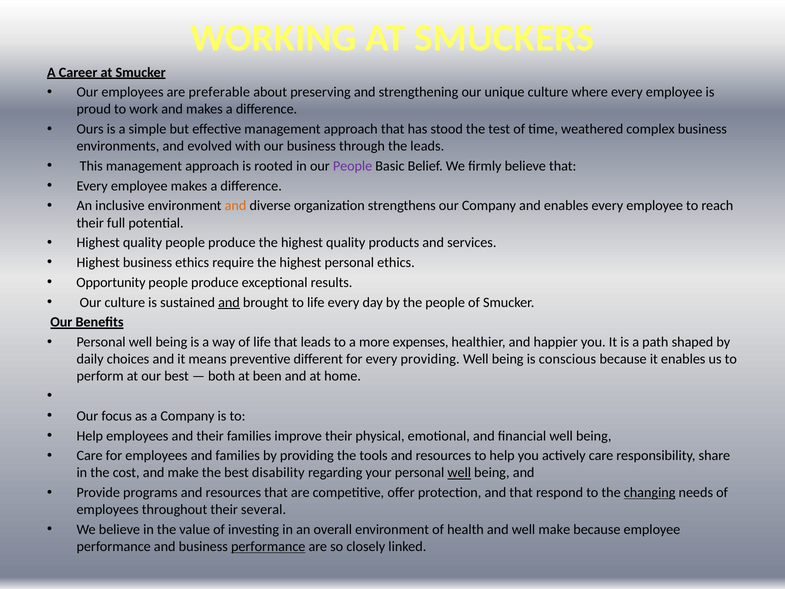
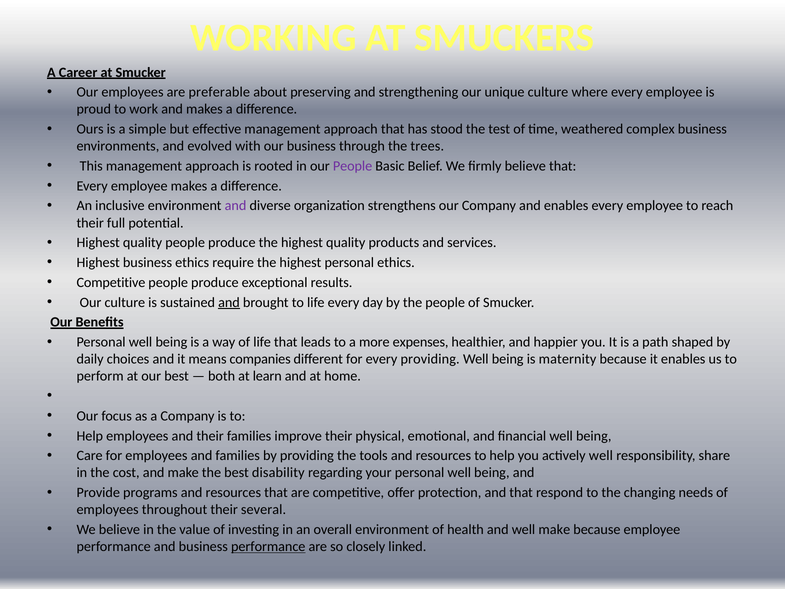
the leads: leads -> trees
and at (236, 206) colour: orange -> purple
Opportunity at (111, 282): Opportunity -> Competitive
preventive: preventive -> companies
conscious: conscious -> maternity
been: been -> learn
actively care: care -> well
well at (459, 473) underline: present -> none
changing underline: present -> none
